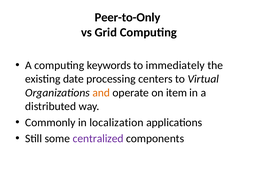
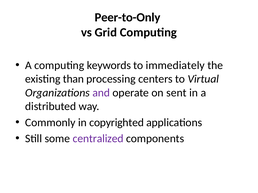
date: date -> than
and colour: orange -> purple
item: item -> sent
localization: localization -> copyrighted
